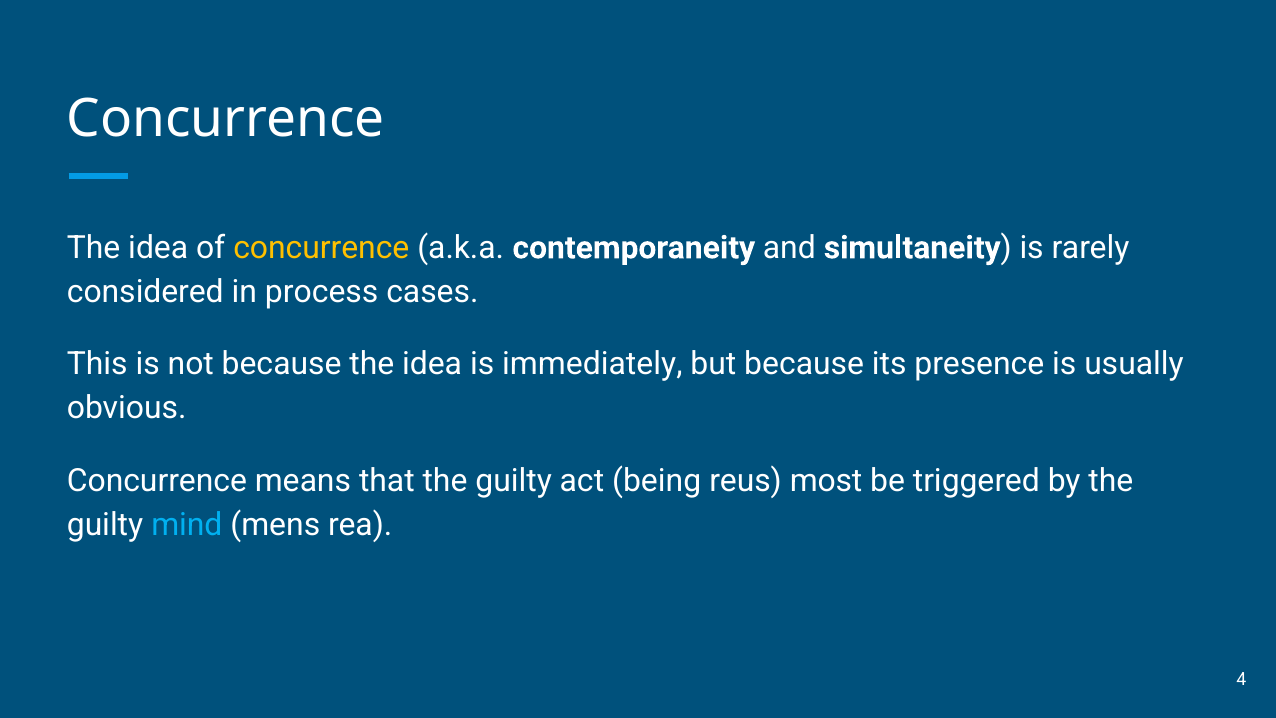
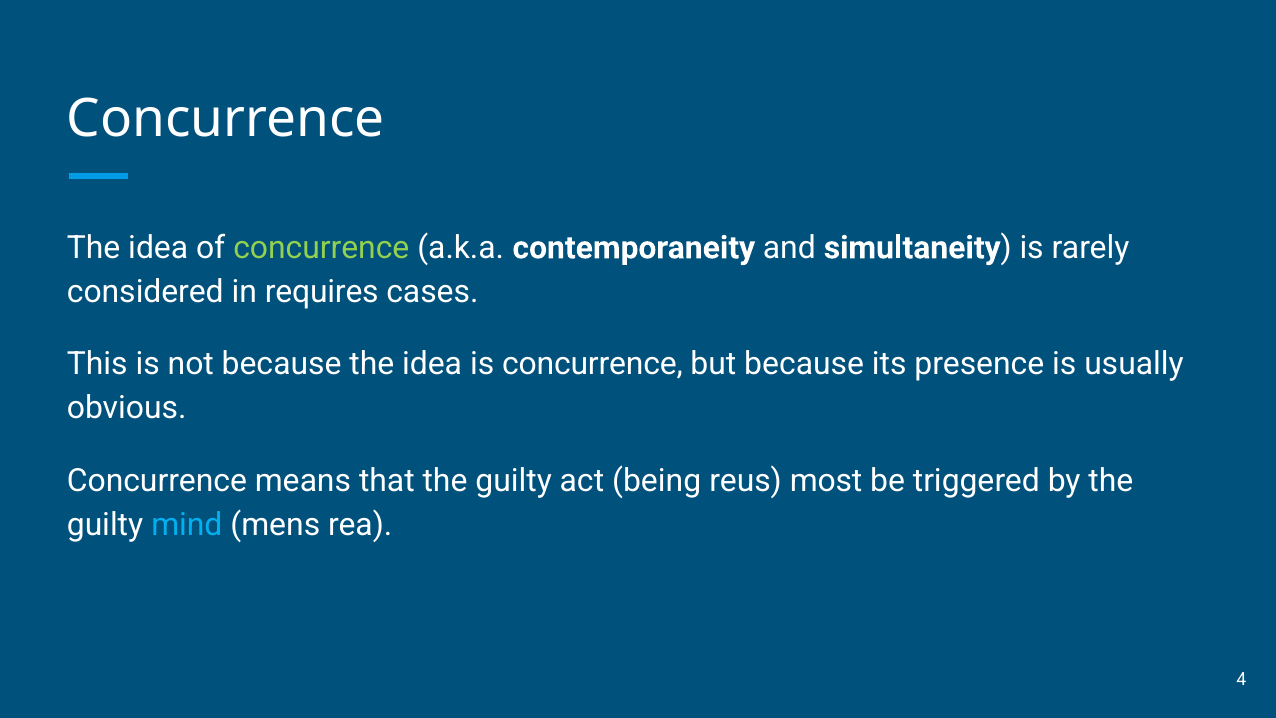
concurrence at (321, 248) colour: yellow -> light green
process: process -> requires
is immediately: immediately -> concurrence
